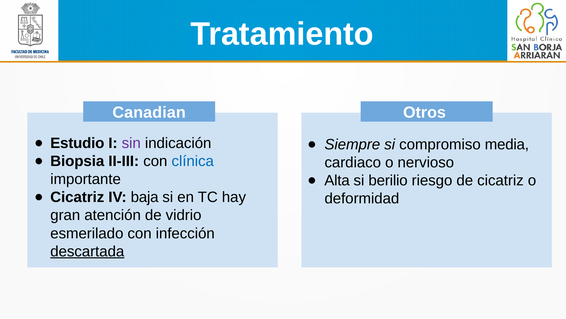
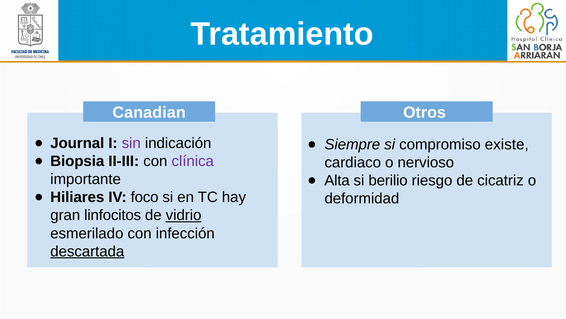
Estudio: Estudio -> Journal
media: media -> existe
clínica colour: blue -> purple
Cicatriz at (77, 197): Cicatriz -> Hiliares
baja: baja -> foco
atención: atención -> linfocitos
vidrio underline: none -> present
